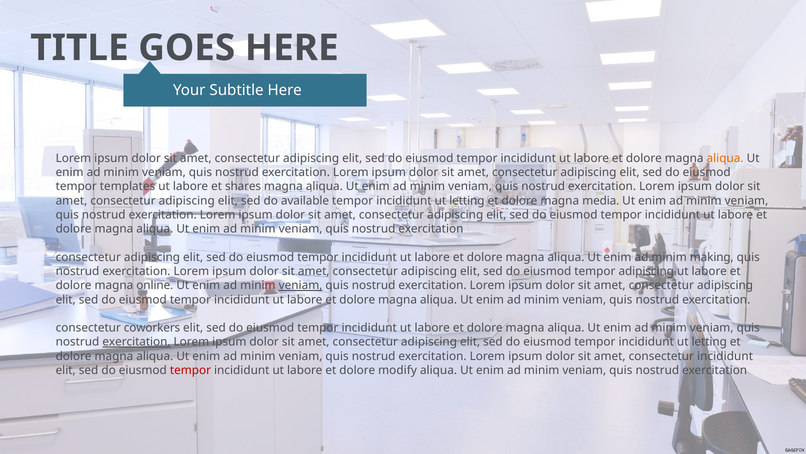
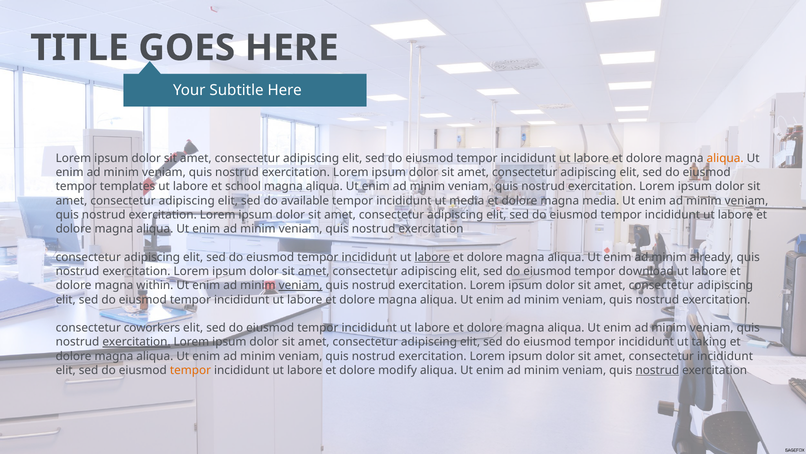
shares: shares -> school
letting at (467, 200): letting -> media
labore at (432, 257) underline: none -> present
making: making -> already
tempor adipiscing: adipiscing -> download
online: online -> within
letting at (709, 342): letting -> taking
tempor at (190, 370) colour: red -> orange
nostrud at (657, 370) underline: none -> present
